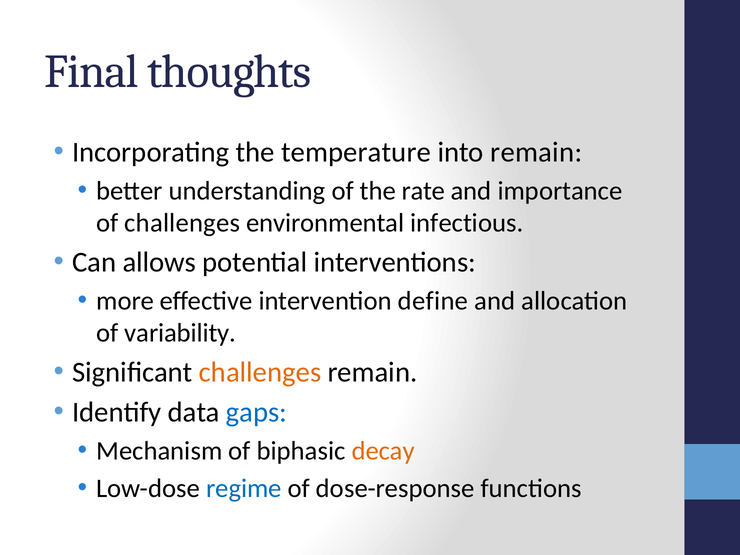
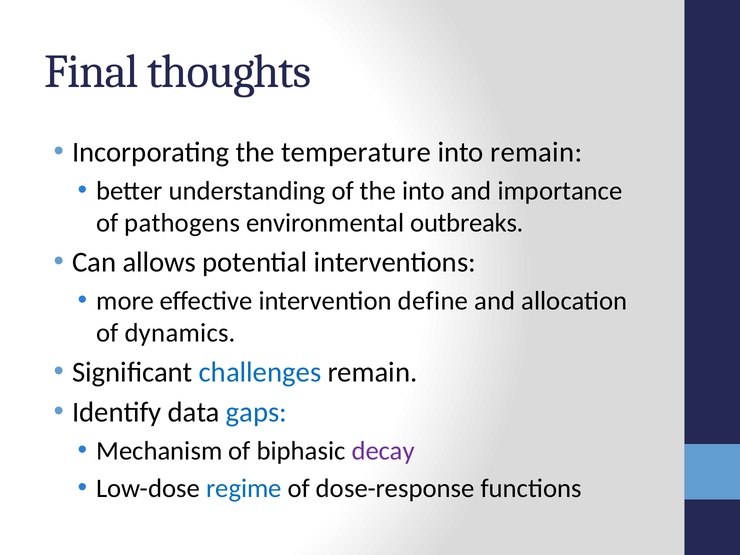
the rate: rate -> into
of challenges: challenges -> pathogens
infectious: infectious -> outbreaks
variability: variability -> dynamics
challenges at (260, 372) colour: orange -> blue
decay colour: orange -> purple
